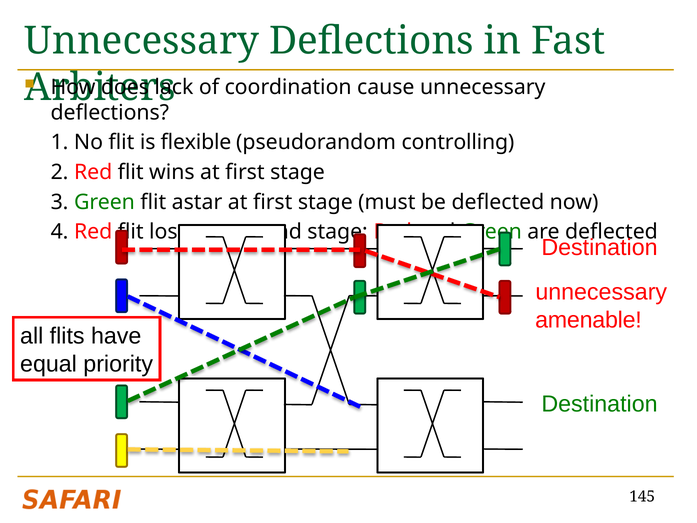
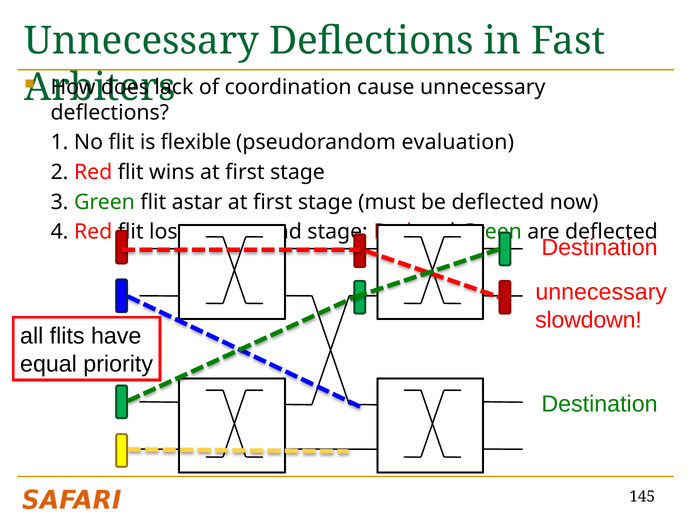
controlling: controlling -> evaluation
amenable: amenable -> slowdown
